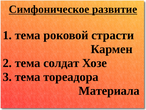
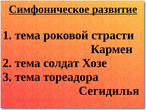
Материала: Материала -> Сегидилья
